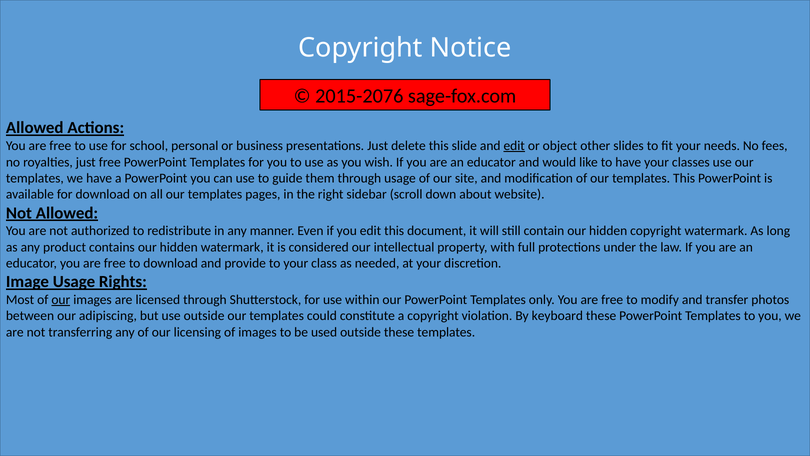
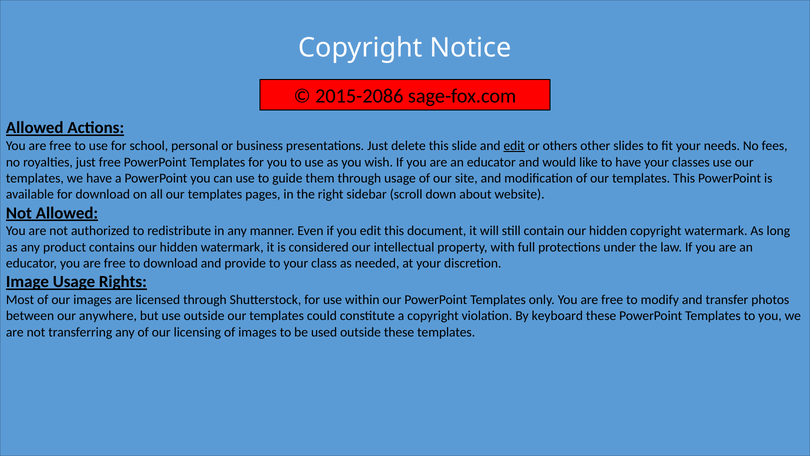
2015-2076: 2015-2076 -> 2015-2086
object: object -> others
our at (61, 300) underline: present -> none
adipiscing: adipiscing -> anywhere
